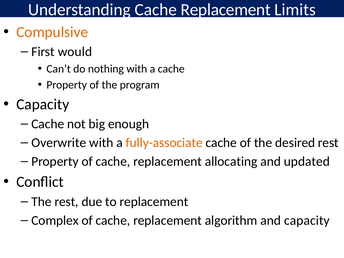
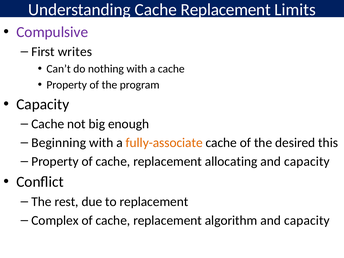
Compulsive colour: orange -> purple
would: would -> writes
Overwrite: Overwrite -> Beginning
desired rest: rest -> this
updated at (307, 162): updated -> capacity
